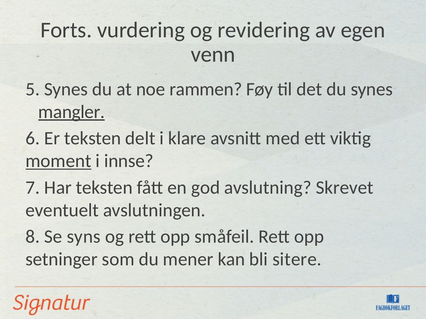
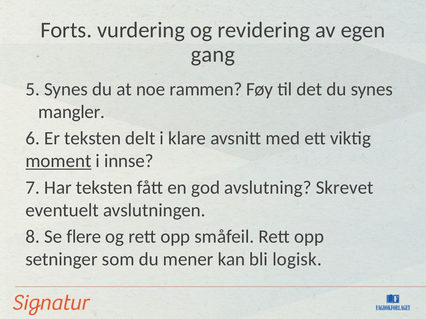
venn: venn -> gang
mangler underline: present -> none
syns: syns -> flere
sitere: sitere -> logisk
